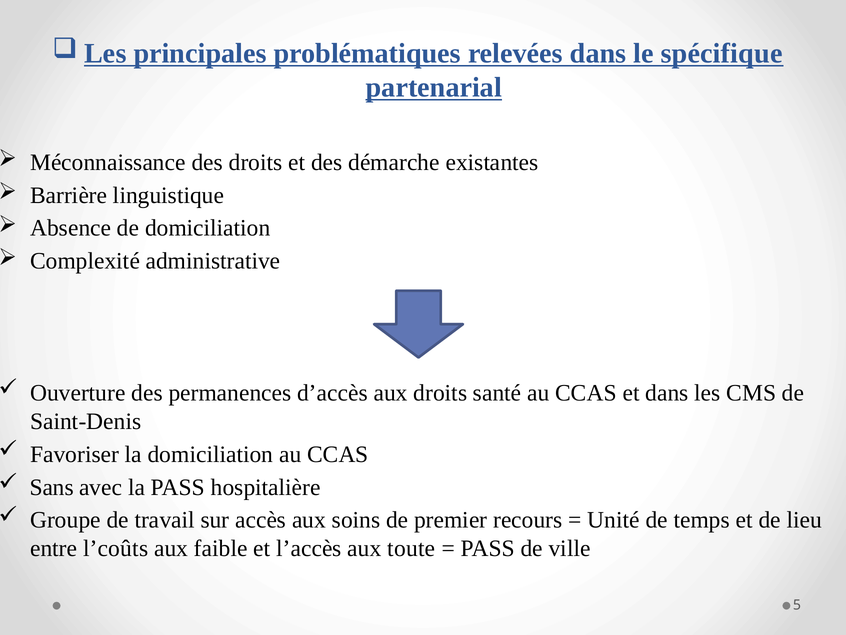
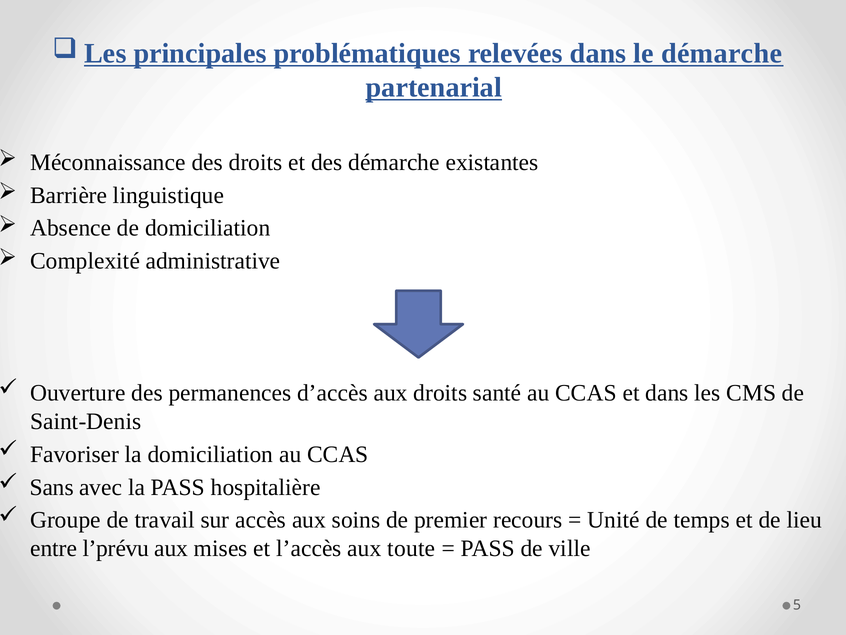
le spécifique: spécifique -> démarche
l’coûts: l’coûts -> l’prévu
faible: faible -> mises
